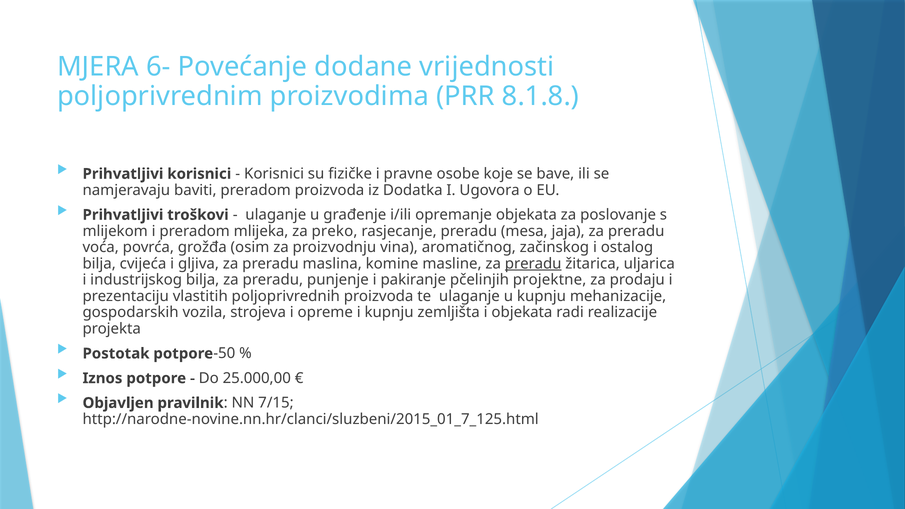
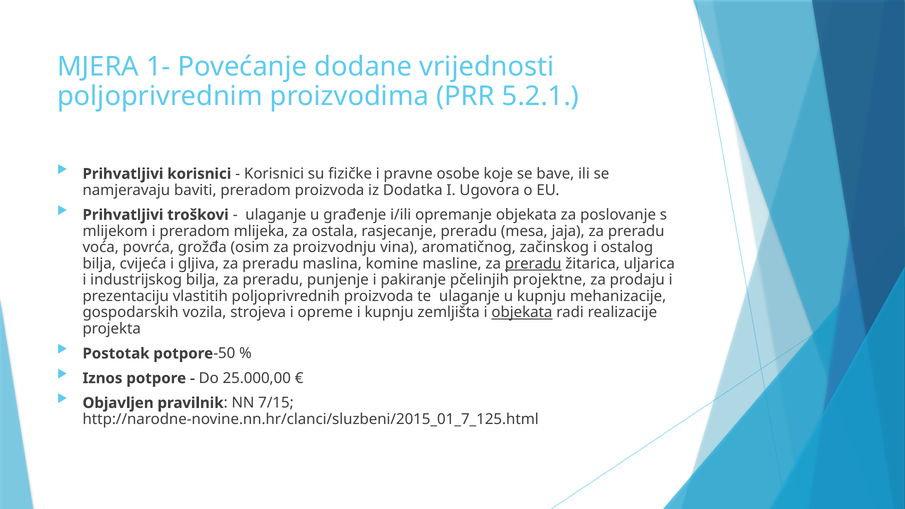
6-: 6- -> 1-
8.1.8: 8.1.8 -> 5.2.1
preko: preko -> ostala
objekata at (522, 313) underline: none -> present
